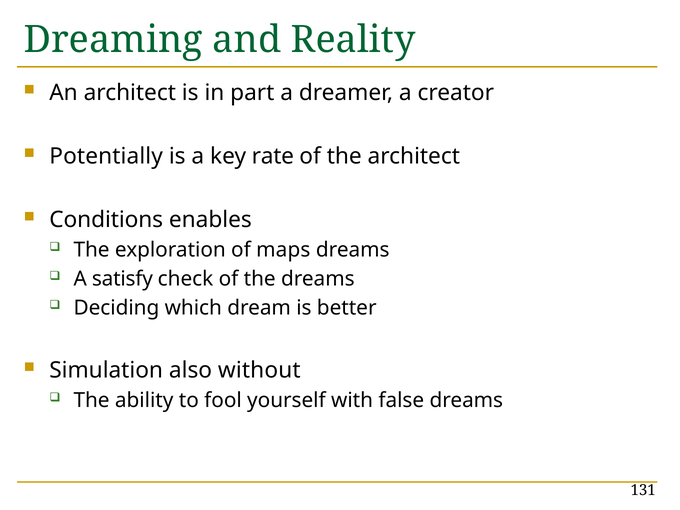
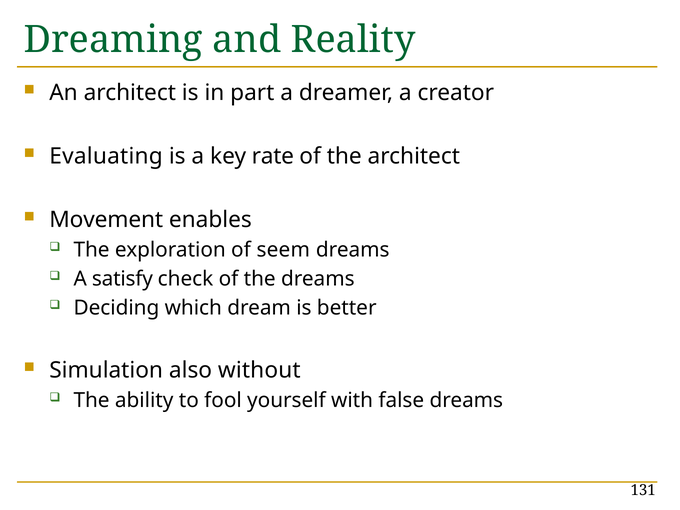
Potentially: Potentially -> Evaluating
Conditions: Conditions -> Movement
maps: maps -> seem
